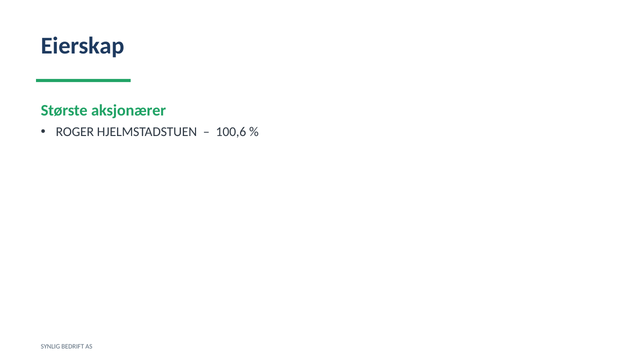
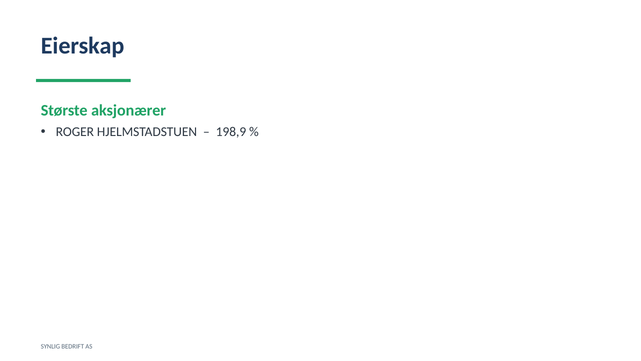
100,6: 100,6 -> 198,9
